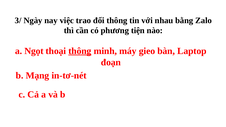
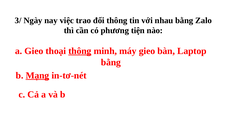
a Ngọt: Ngọt -> Gieo
đoạn at (111, 62): đoạn -> bằng
Mạng underline: none -> present
